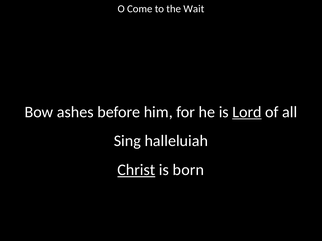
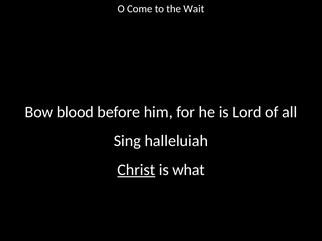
ashes: ashes -> blood
Lord underline: present -> none
born: born -> what
